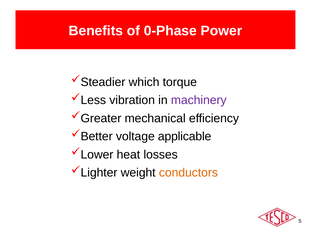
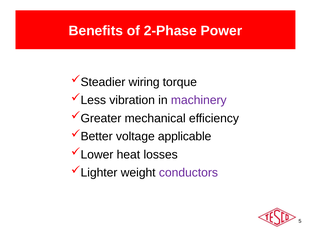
0-Phase: 0-Phase -> 2-Phase
which: which -> wiring
conductors colour: orange -> purple
